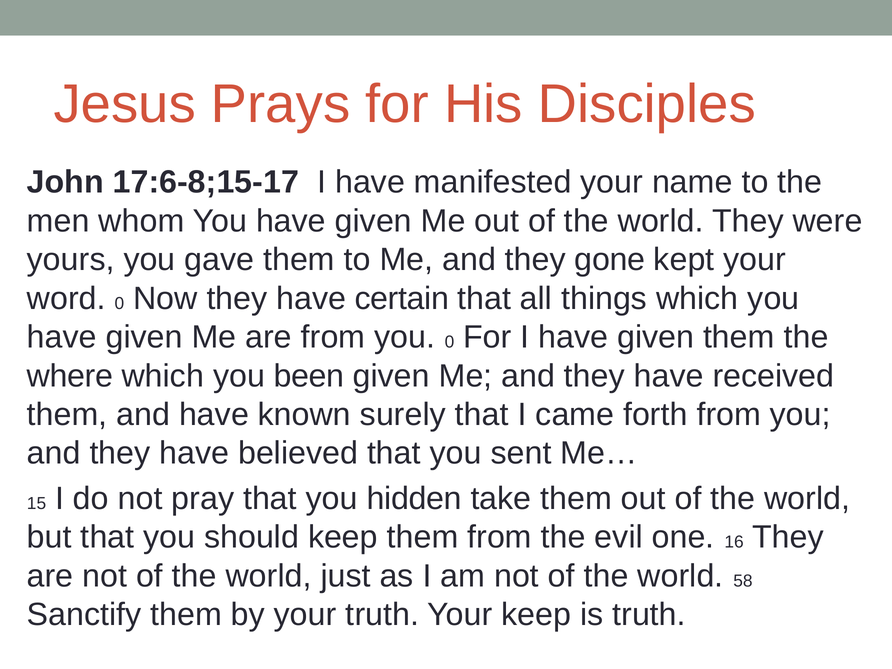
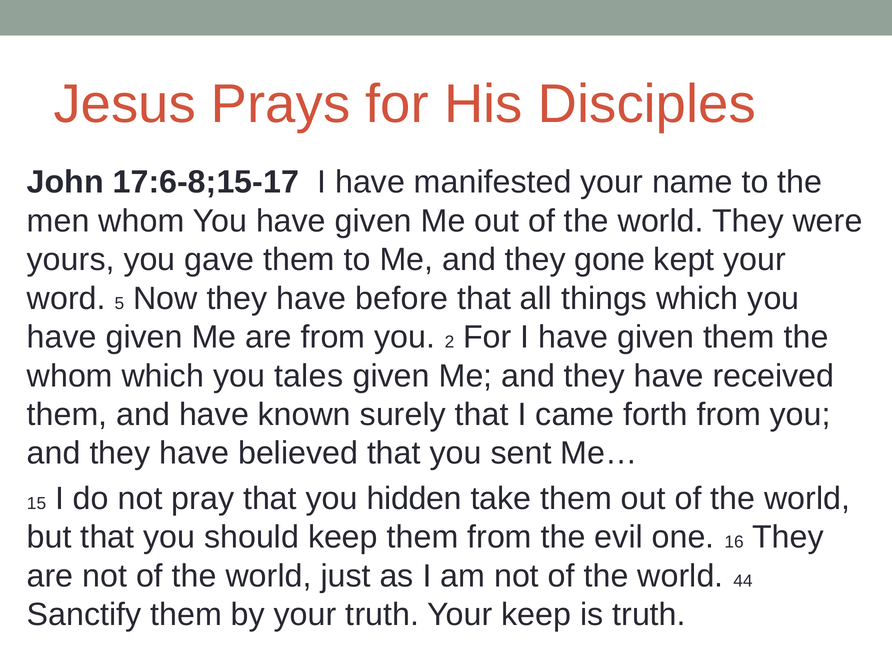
word 0: 0 -> 5
certain: certain -> before
you 0: 0 -> 2
where at (70, 376): where -> whom
been: been -> tales
58: 58 -> 44
